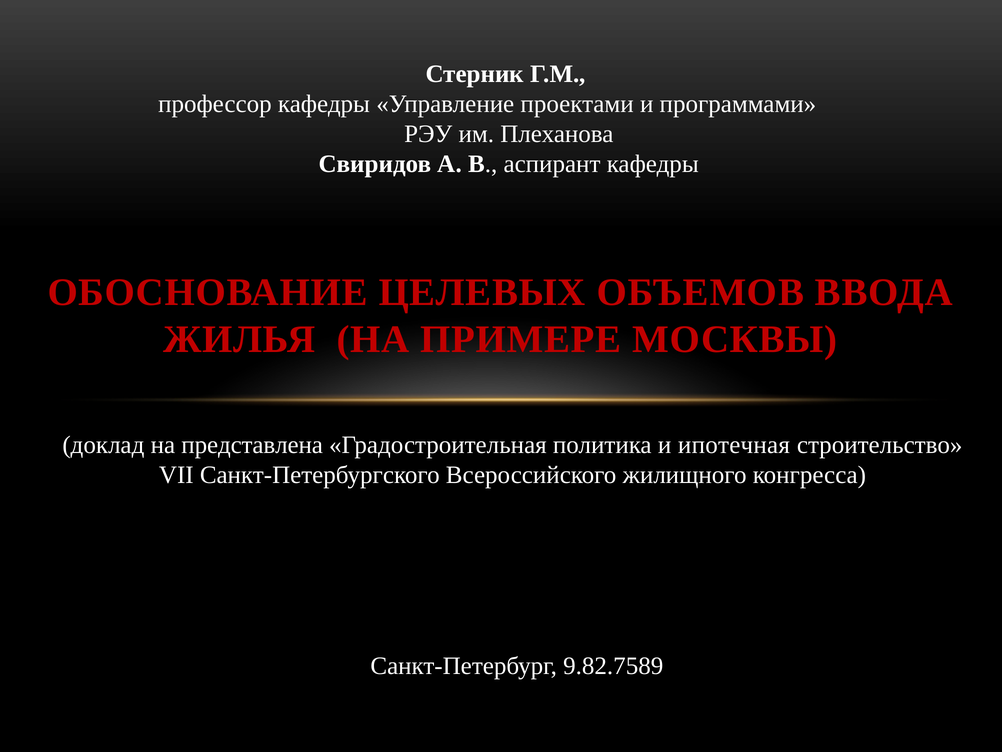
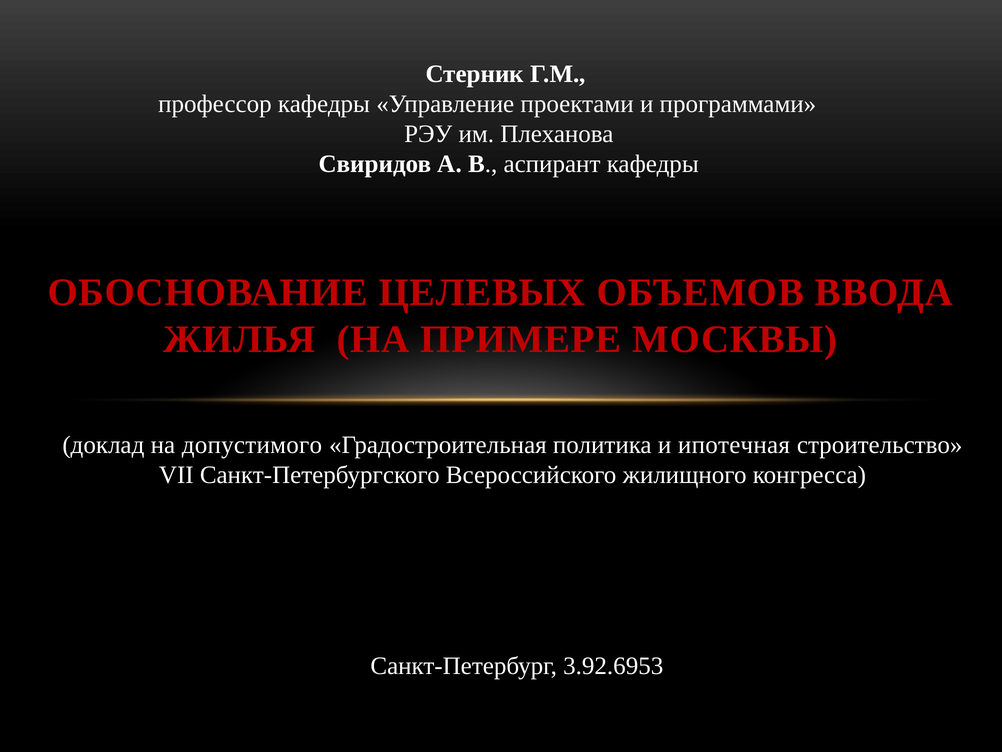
представлена: представлена -> допустимого
9.82.7589: 9.82.7589 -> 3.92.6953
